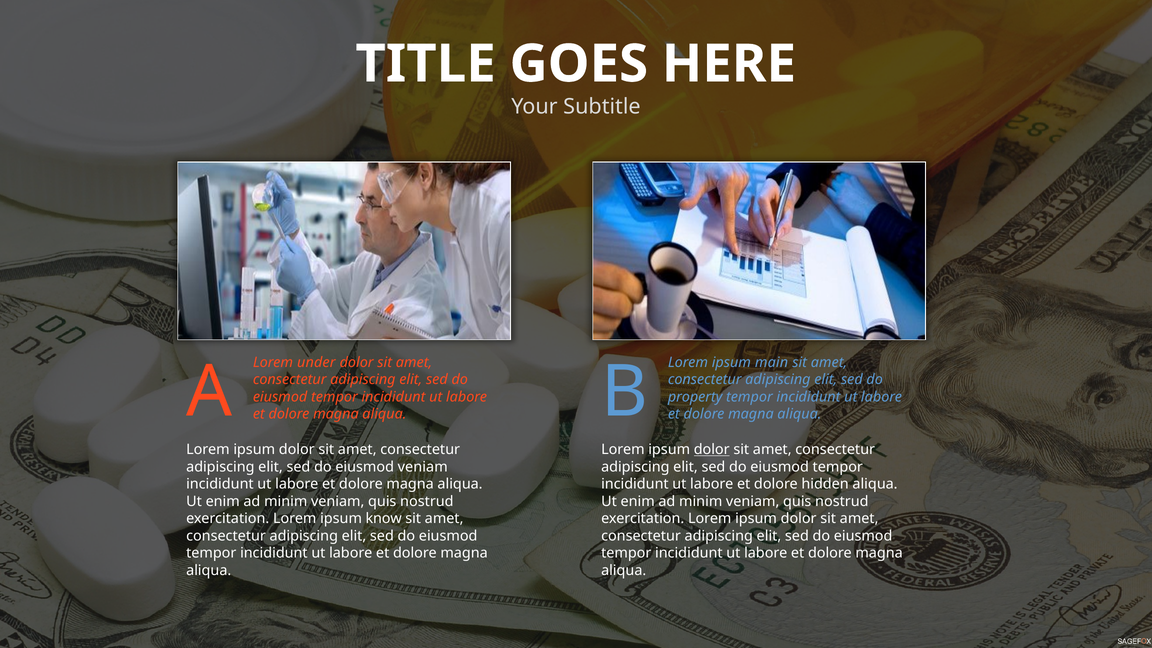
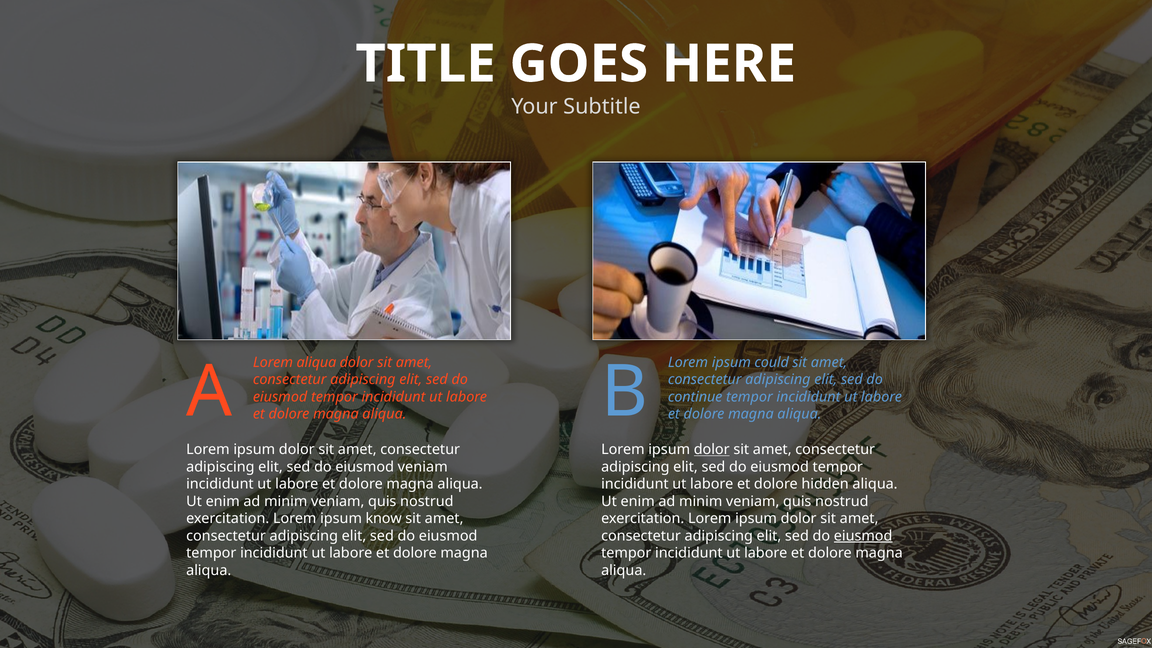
Lorem under: under -> aliqua
main: main -> could
property: property -> continue
eiusmod at (863, 536) underline: none -> present
